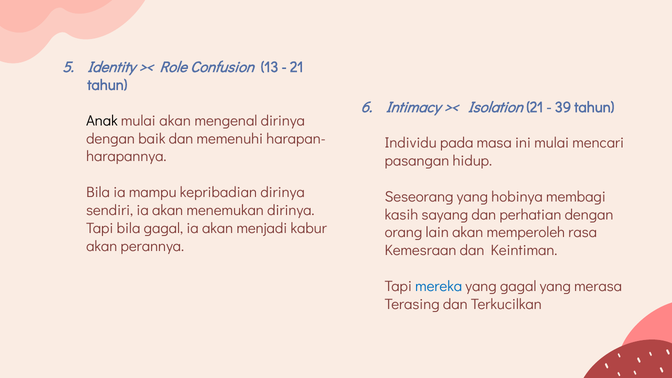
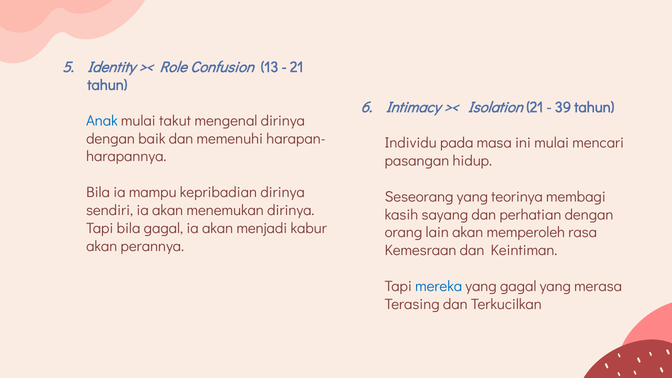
Anak colour: black -> blue
mulai akan: akan -> takut
hobinya: hobinya -> teorinya
